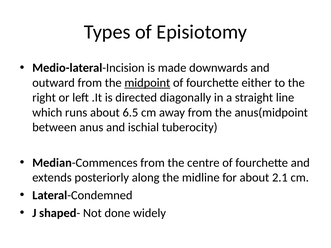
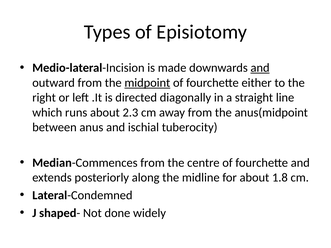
and at (260, 68) underline: none -> present
6.5: 6.5 -> 2.3
2.1: 2.1 -> 1.8
